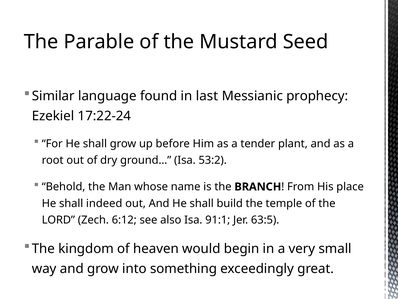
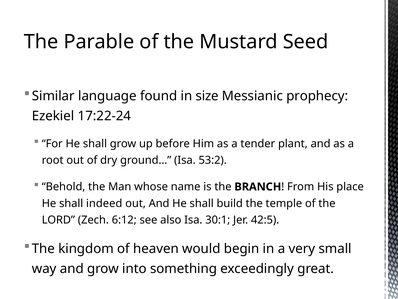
last: last -> size
91:1: 91:1 -> 30:1
63:5: 63:5 -> 42:5
